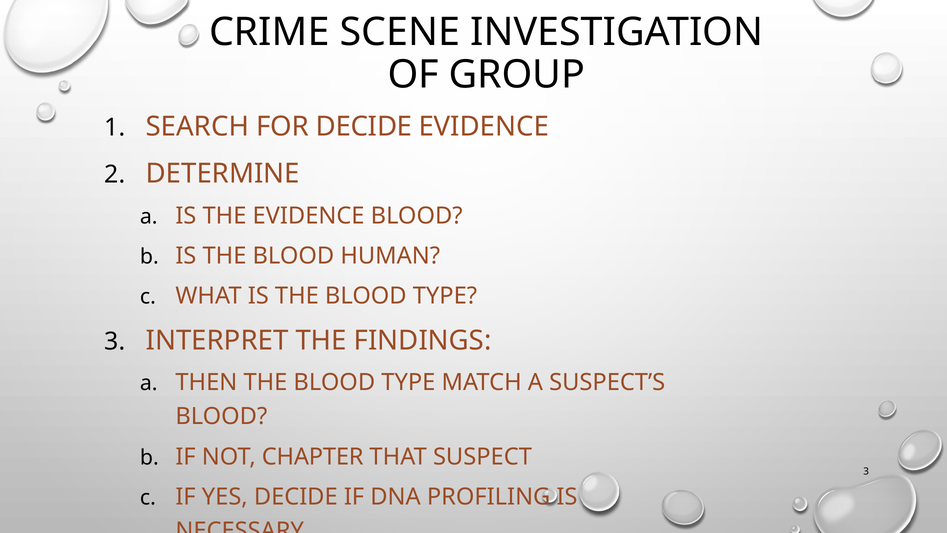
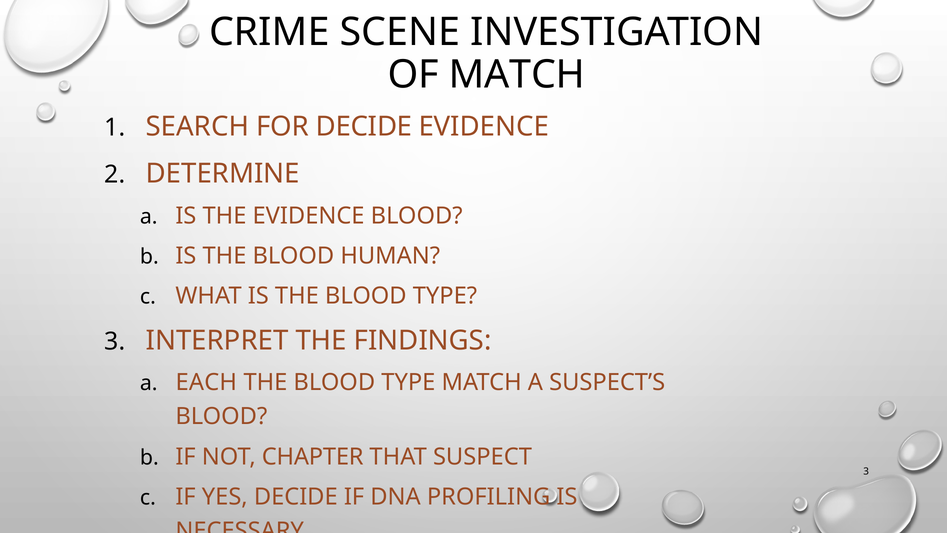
OF GROUP: GROUP -> MATCH
THEN: THEN -> EACH
